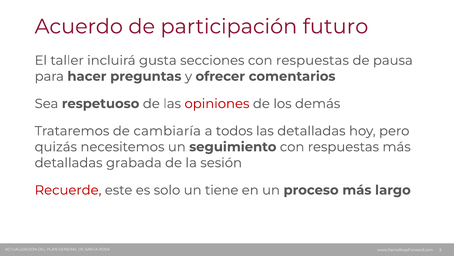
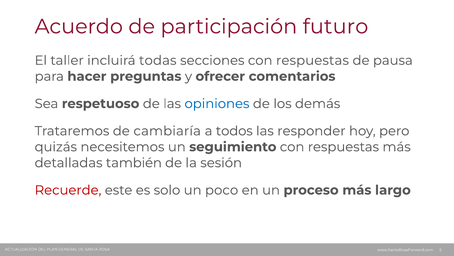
gusta: gusta -> todas
opiniones colour: red -> blue
las detalladas: detalladas -> responder
grabada: grabada -> también
tiene: tiene -> poco
